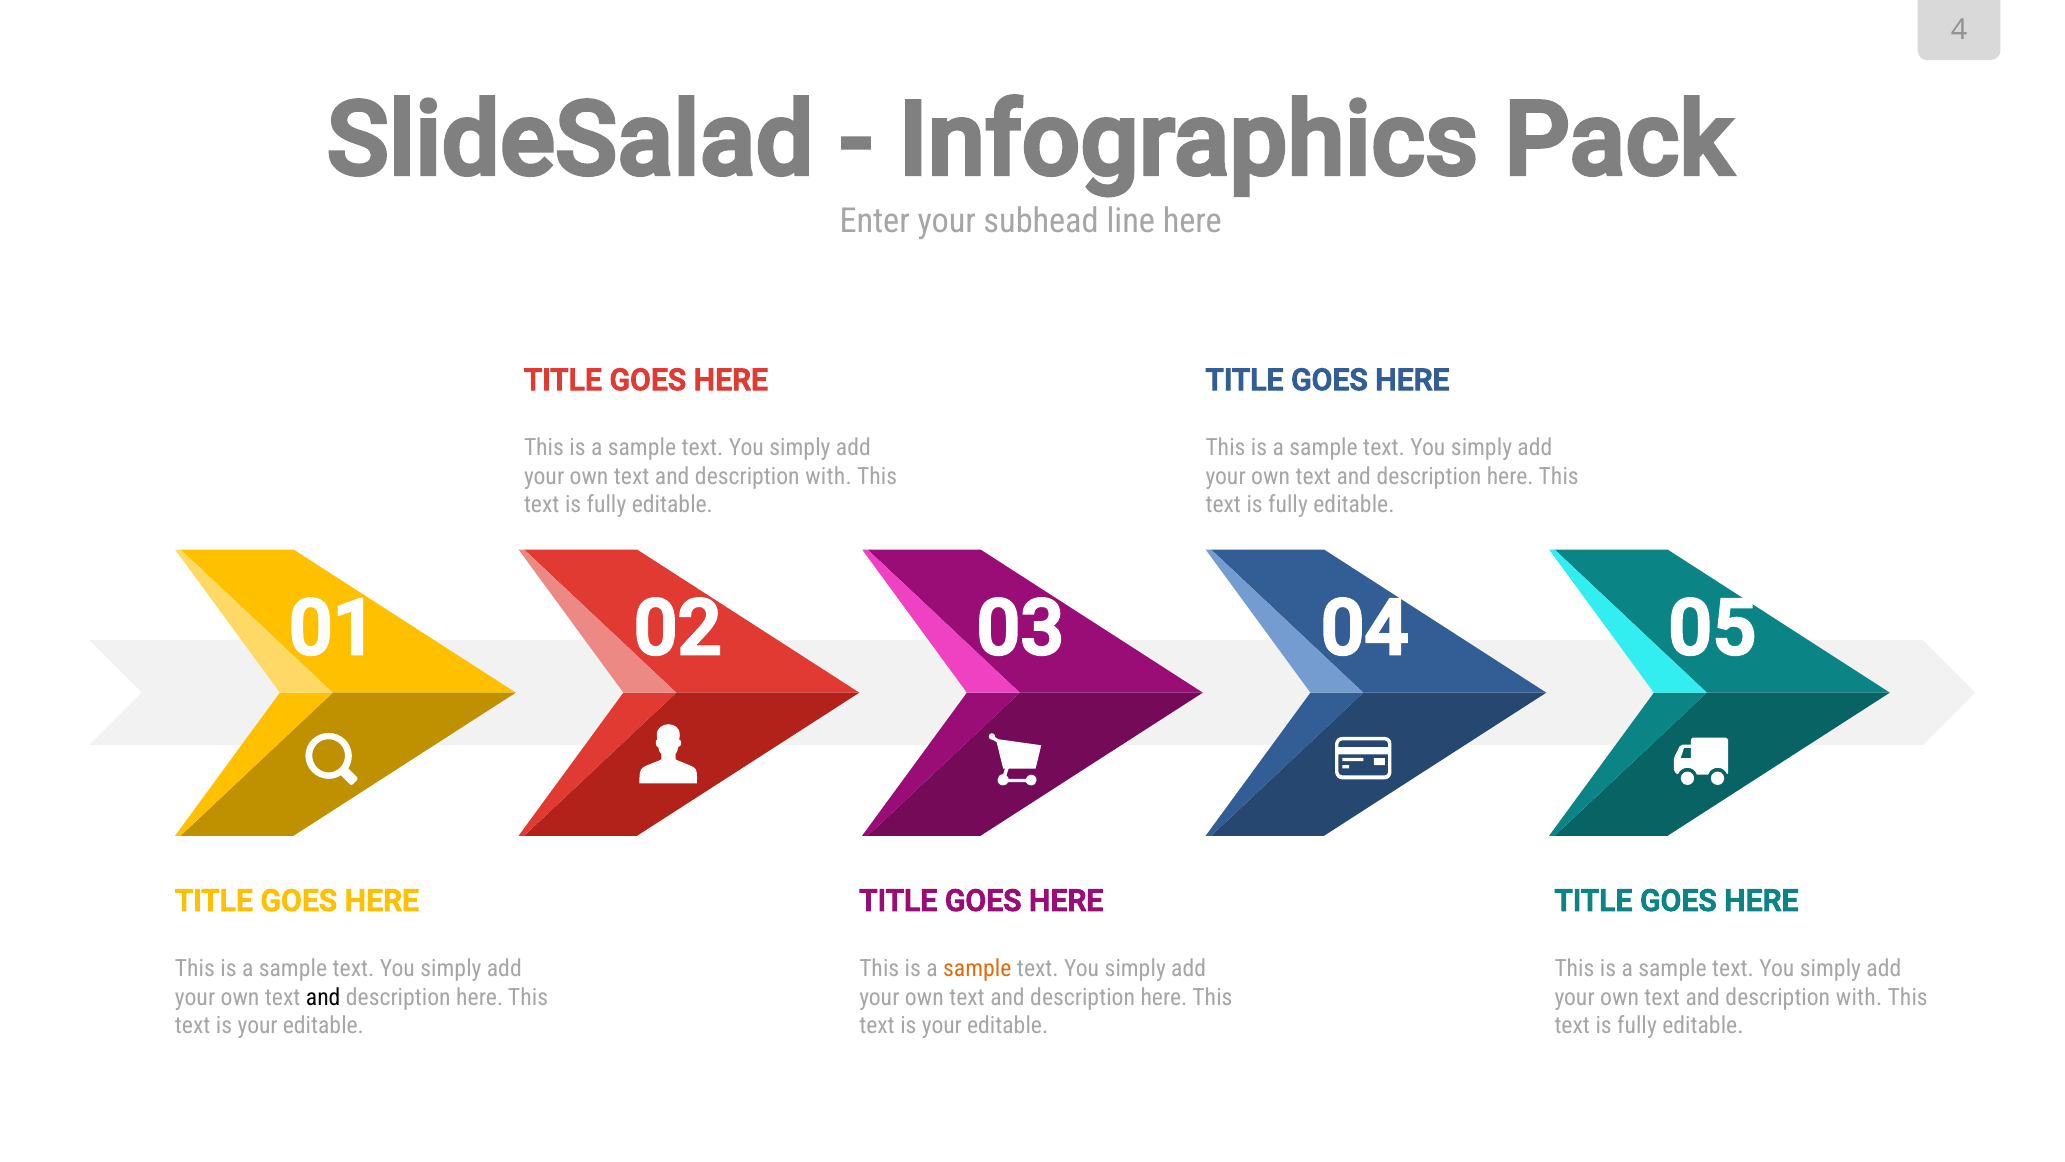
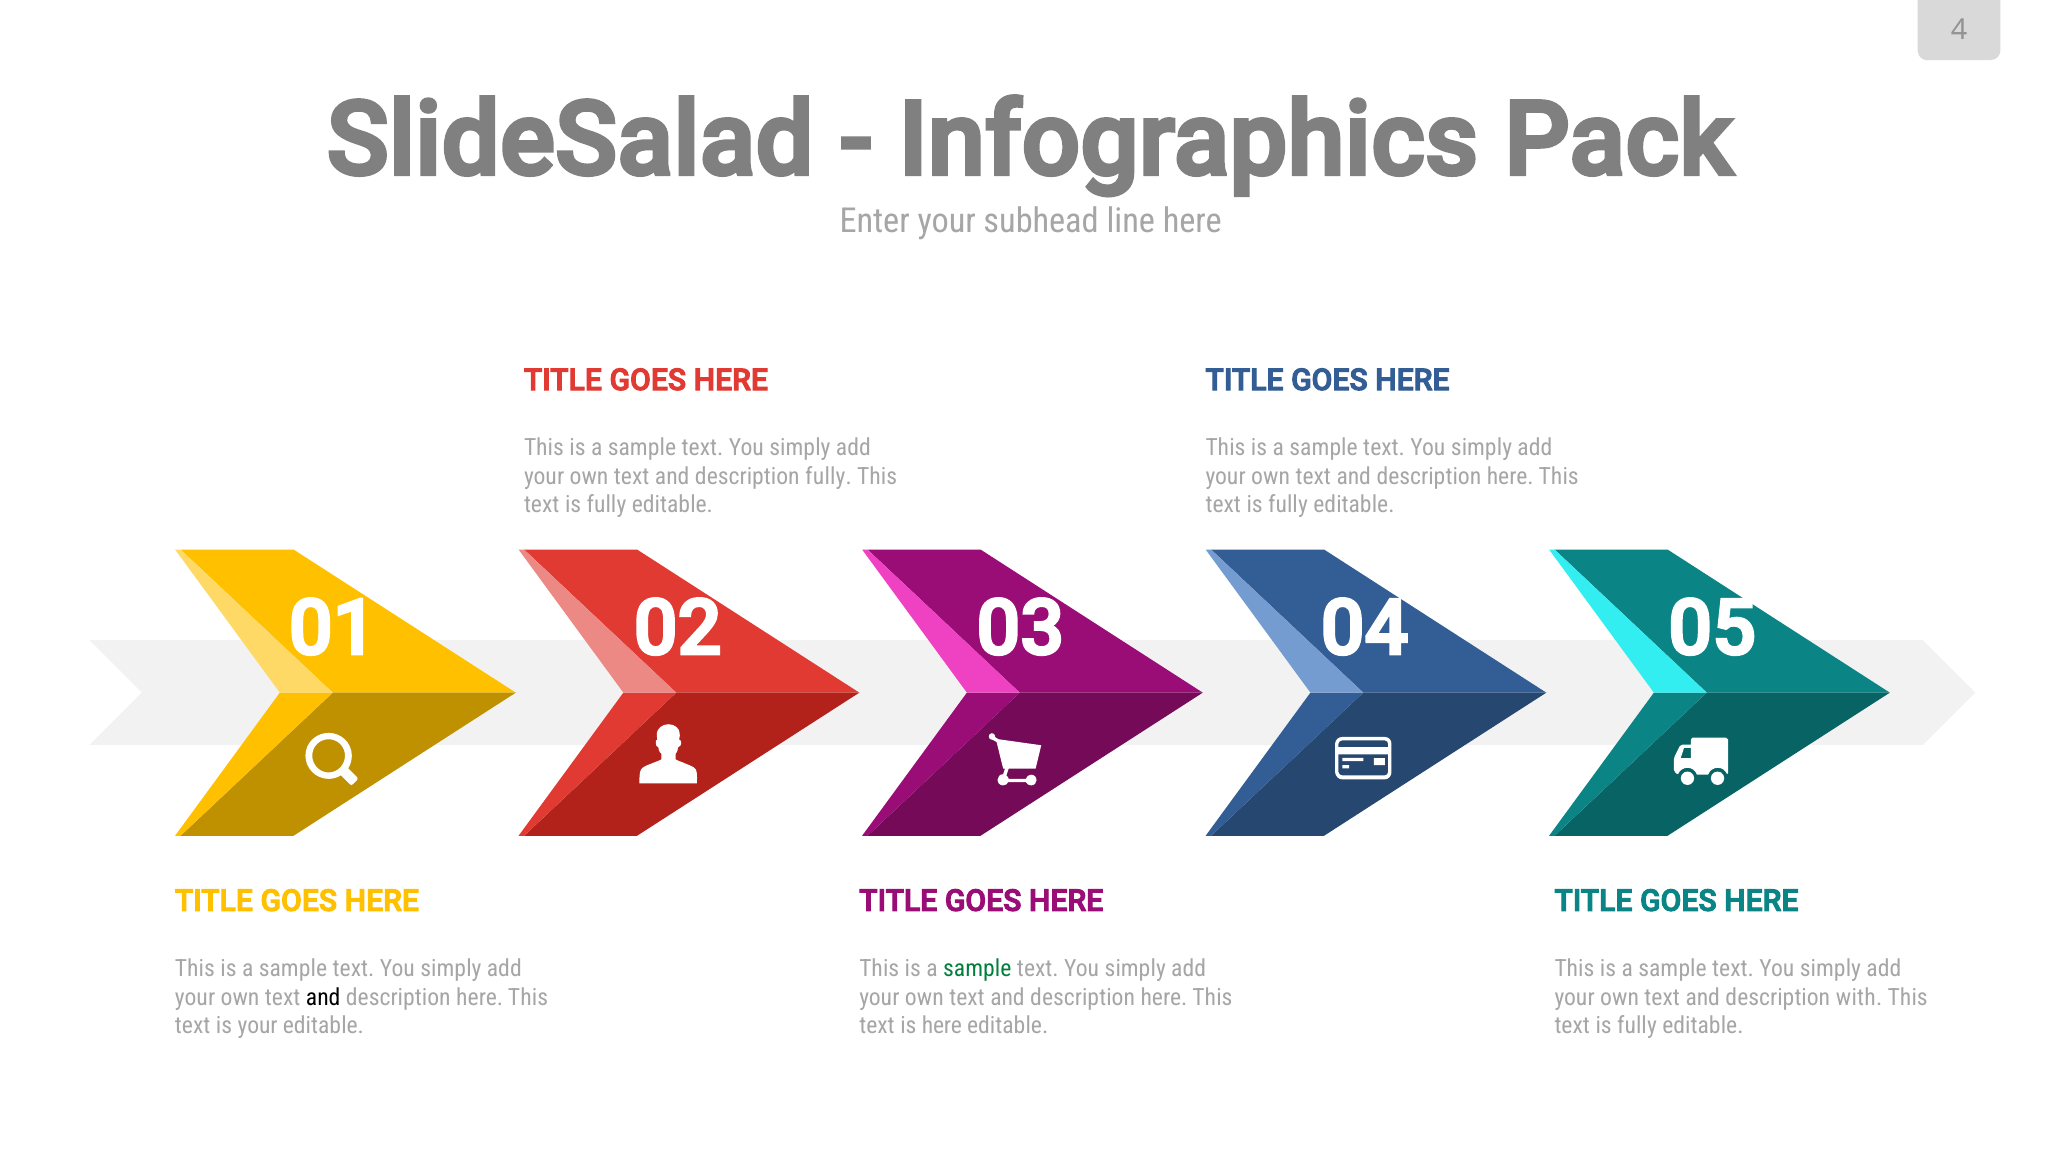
with at (829, 476): with -> fully
sample at (977, 969) colour: orange -> green
your at (942, 1025): your -> here
